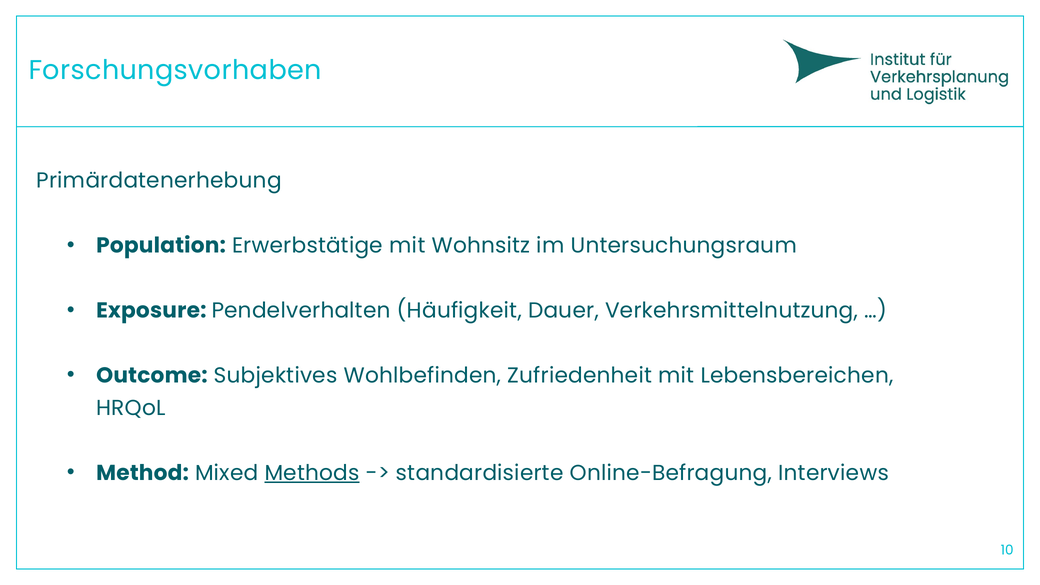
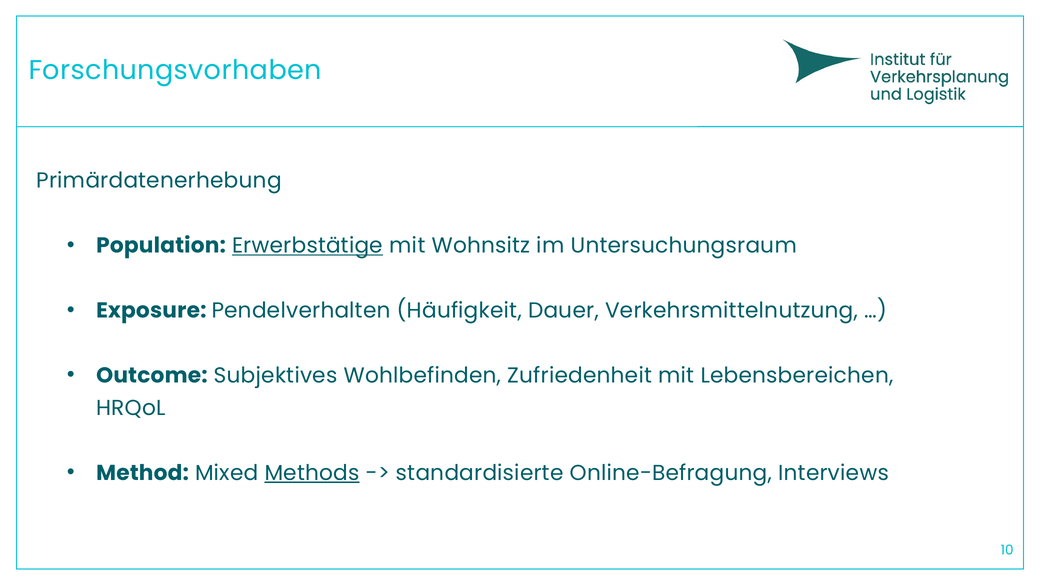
Erwerbstätige underline: none -> present
